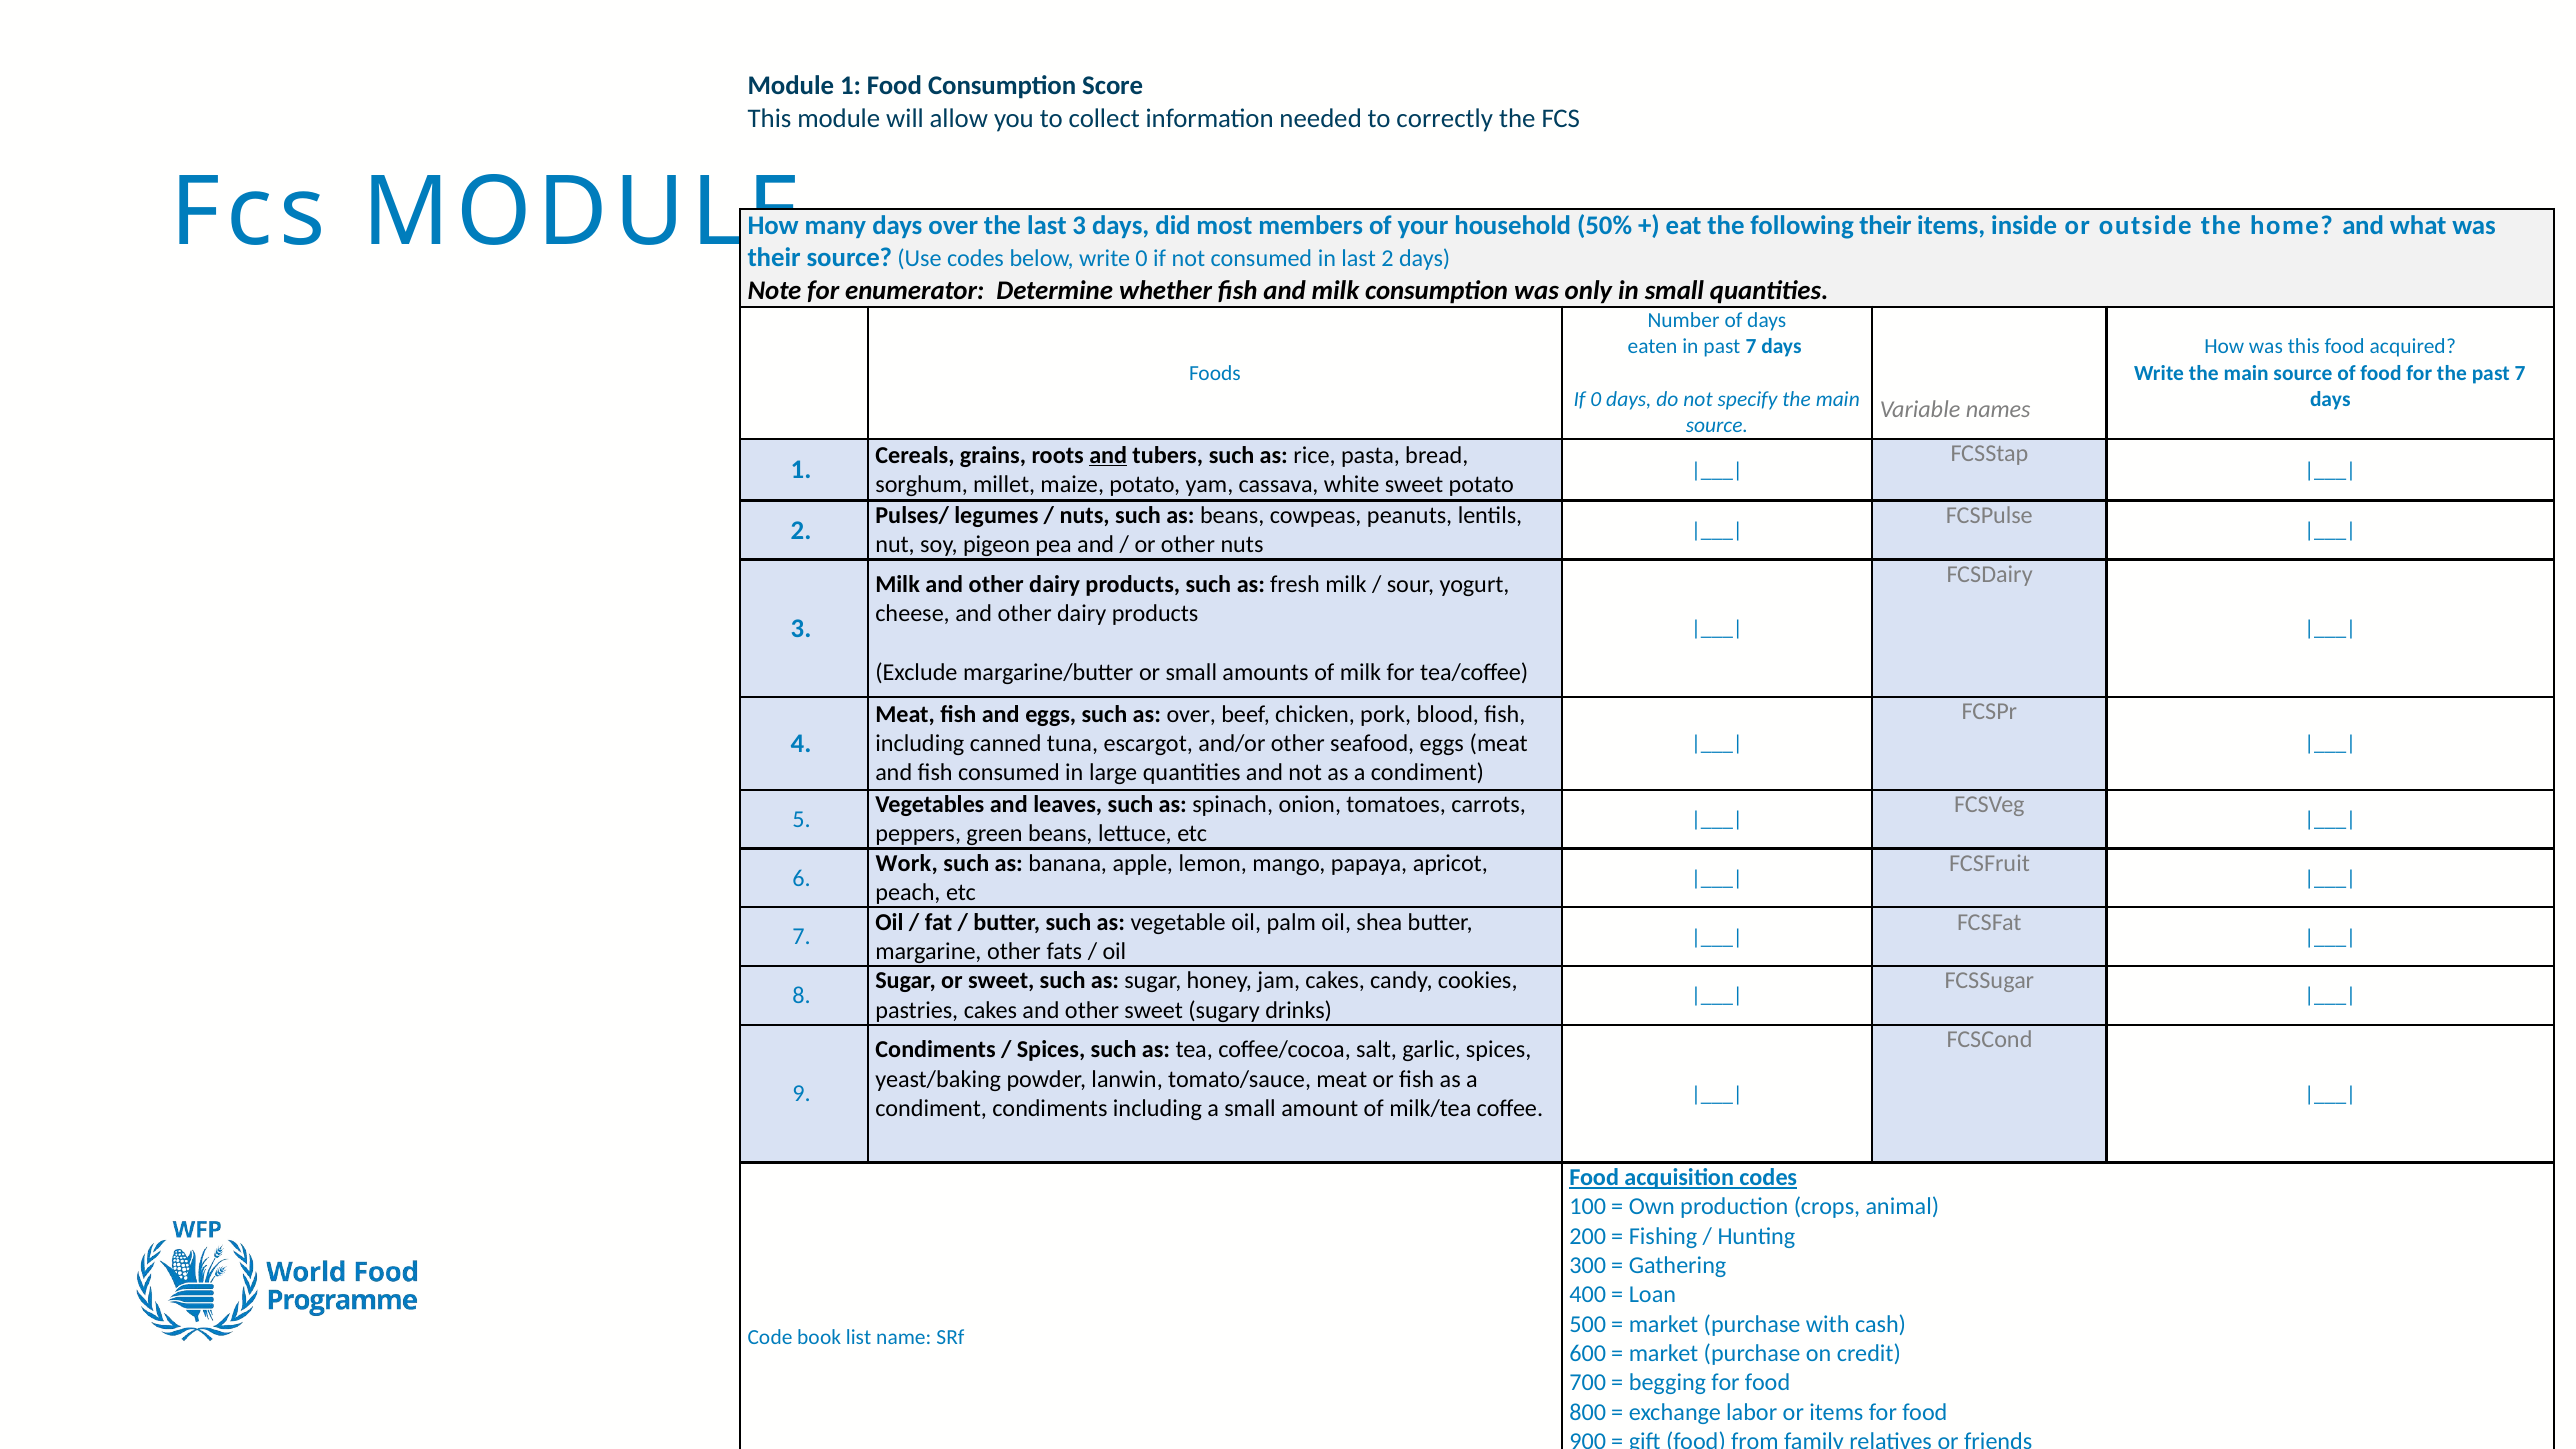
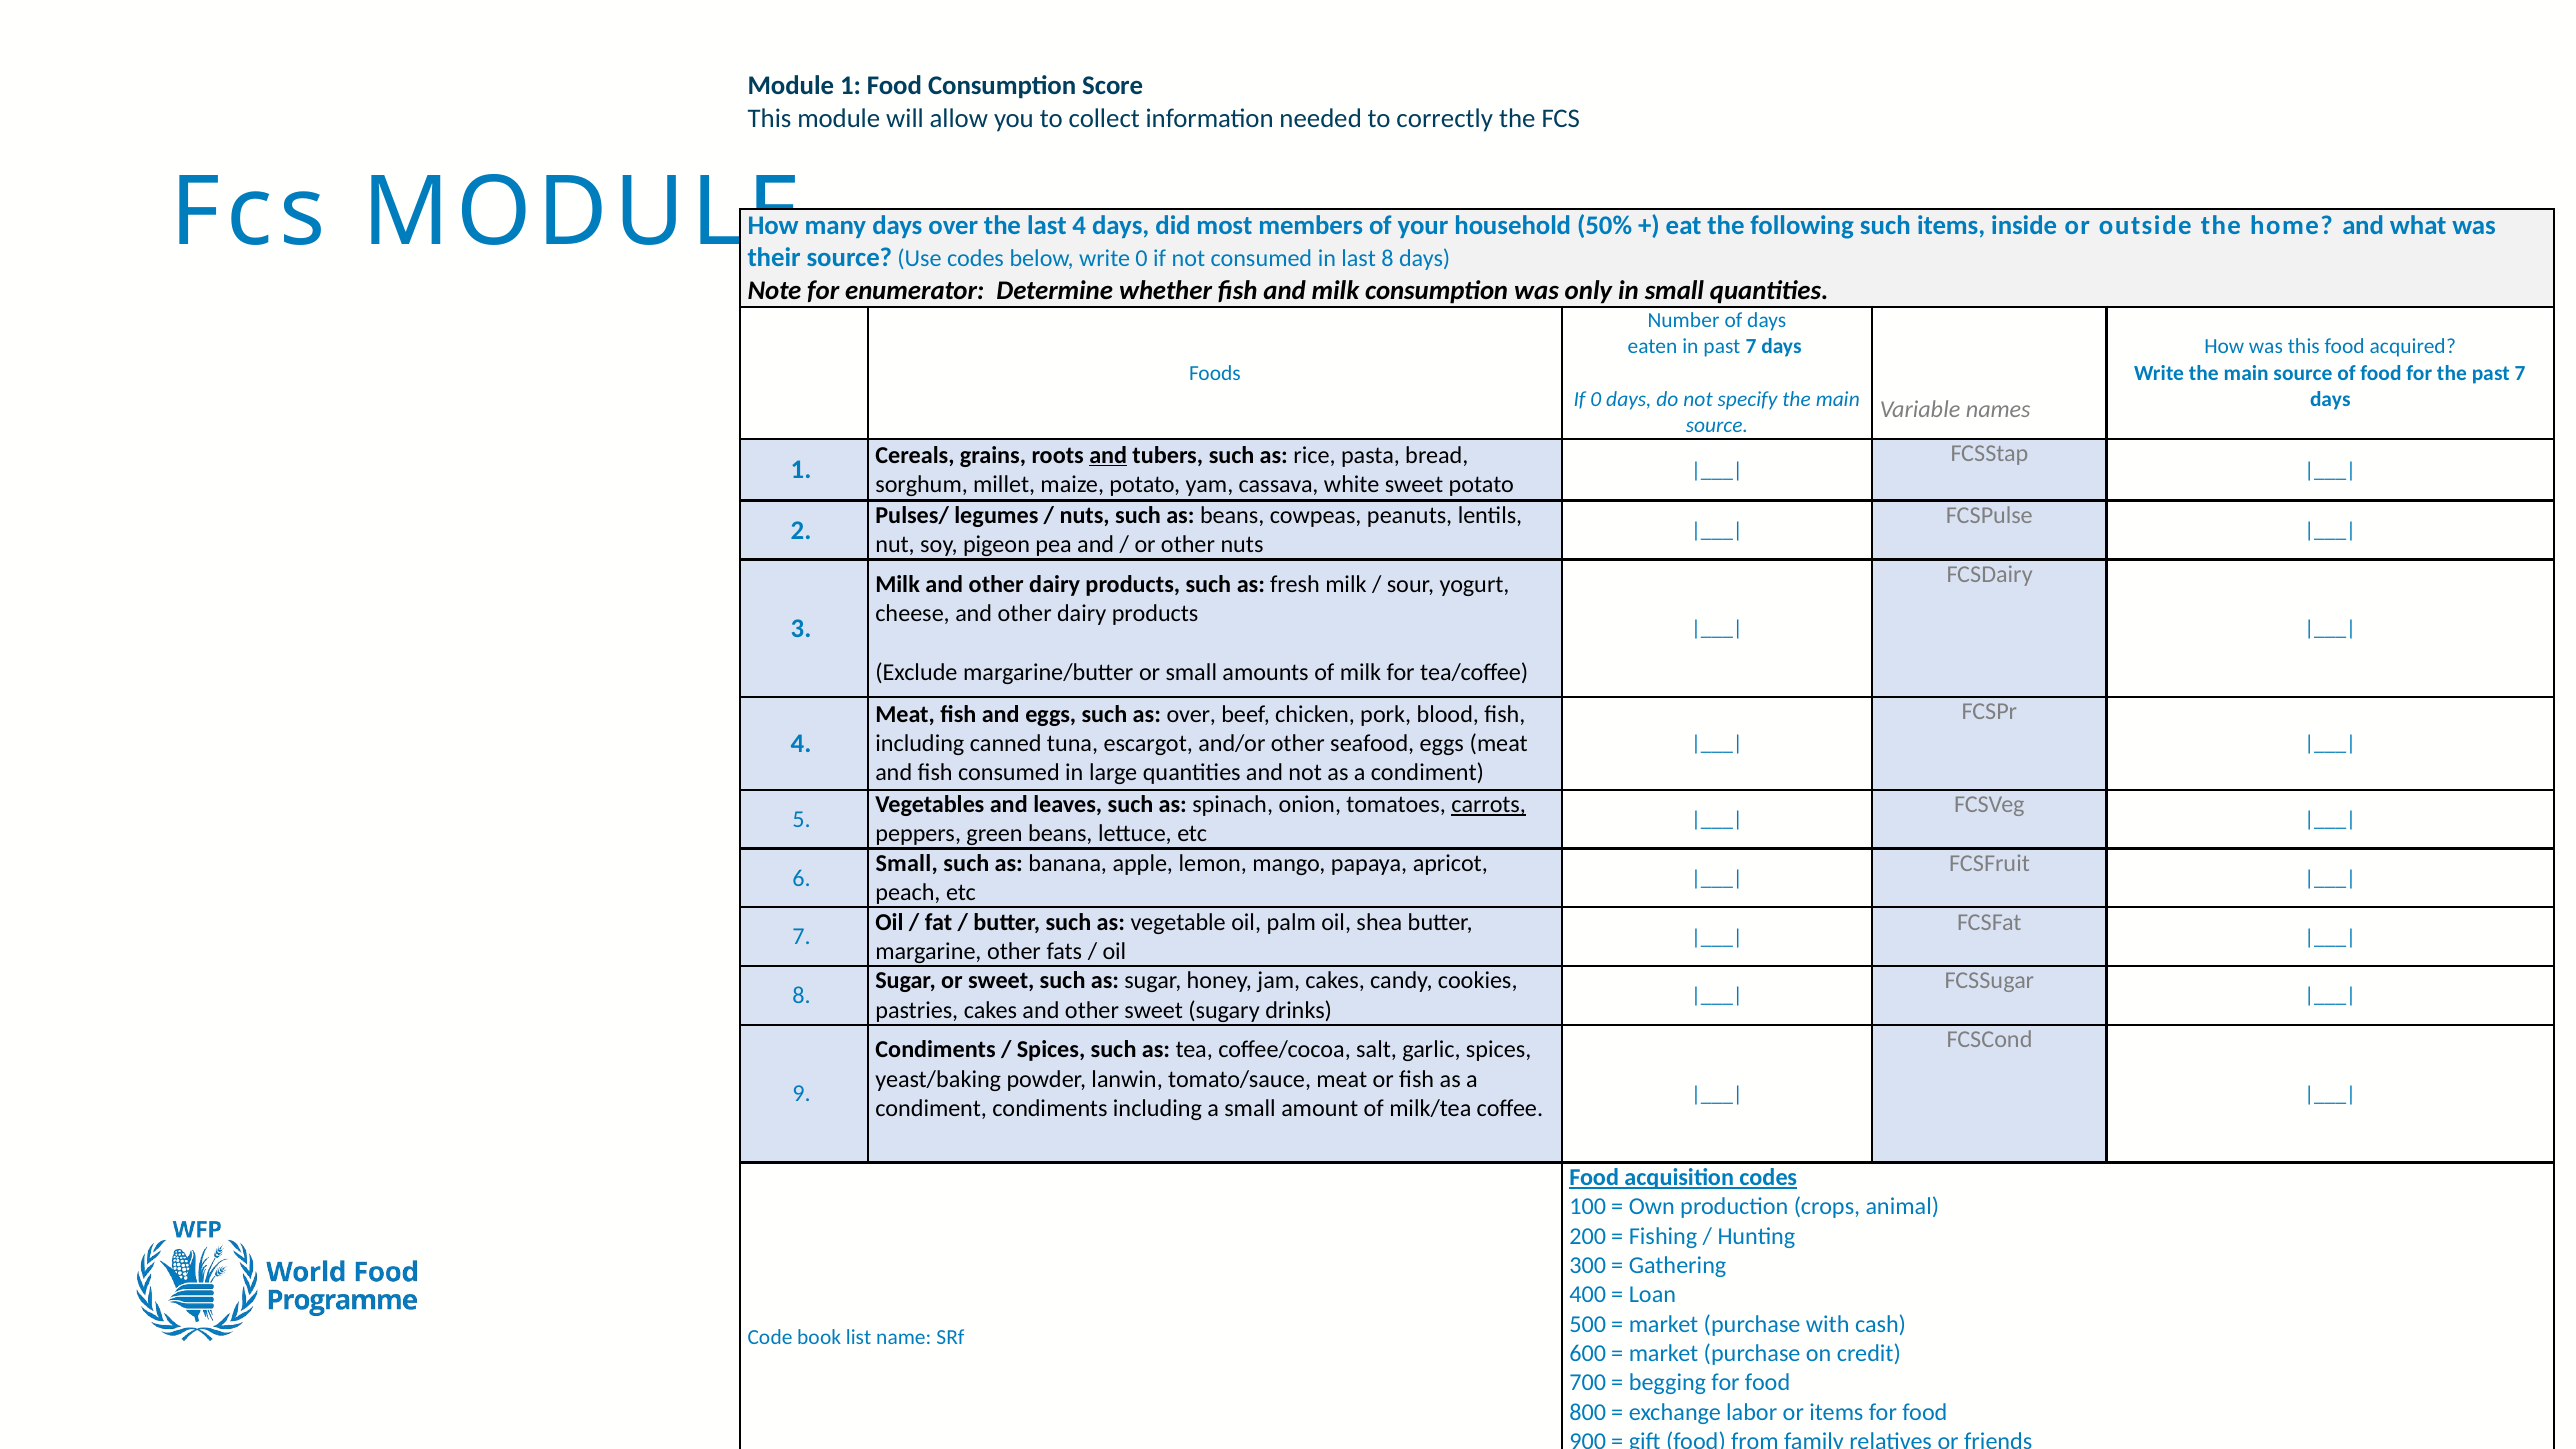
last 3: 3 -> 4
following their: their -> such
last 2: 2 -> 8
carrots underline: none -> present
Work at (907, 863): Work -> Small
